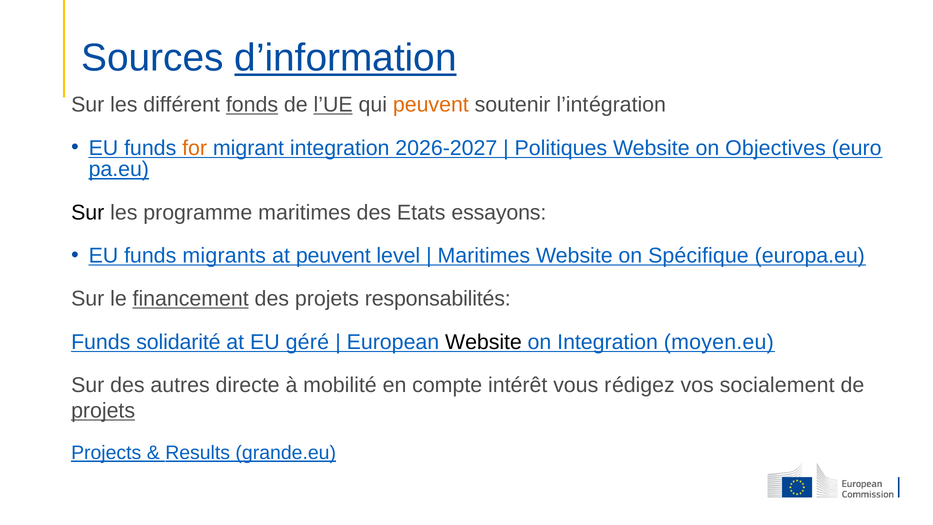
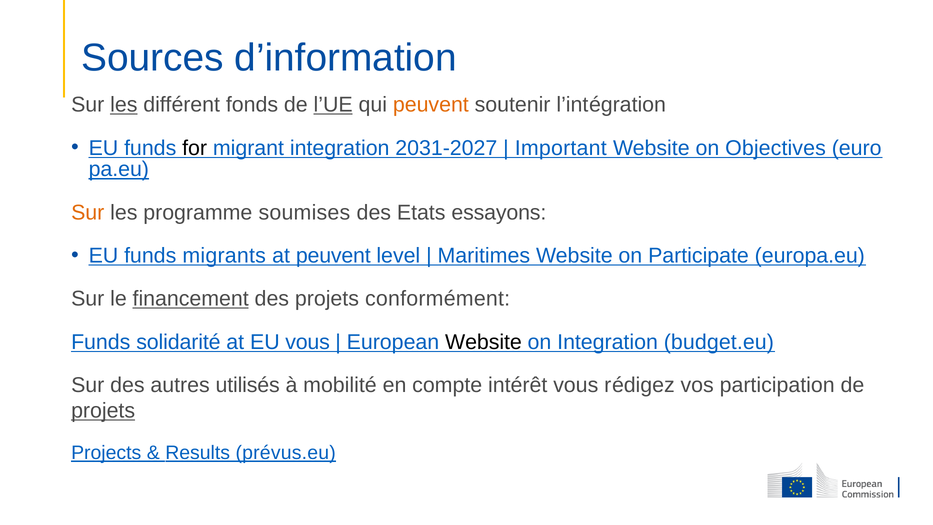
d’information underline: present -> none
les at (124, 105) underline: none -> present
fonds underline: present -> none
for colour: orange -> black
2026-2027: 2026-2027 -> 2031-2027
Politiques: Politiques -> Important
Sur at (88, 212) colour: black -> orange
programme maritimes: maritimes -> soumises
Spécifique: Spécifique -> Participate
responsabilités: responsabilités -> conformément
EU géré: géré -> vous
moyen.eu: moyen.eu -> budget.eu
directe: directe -> utilisés
socialement: socialement -> participation
grande.eu: grande.eu -> prévus.eu
